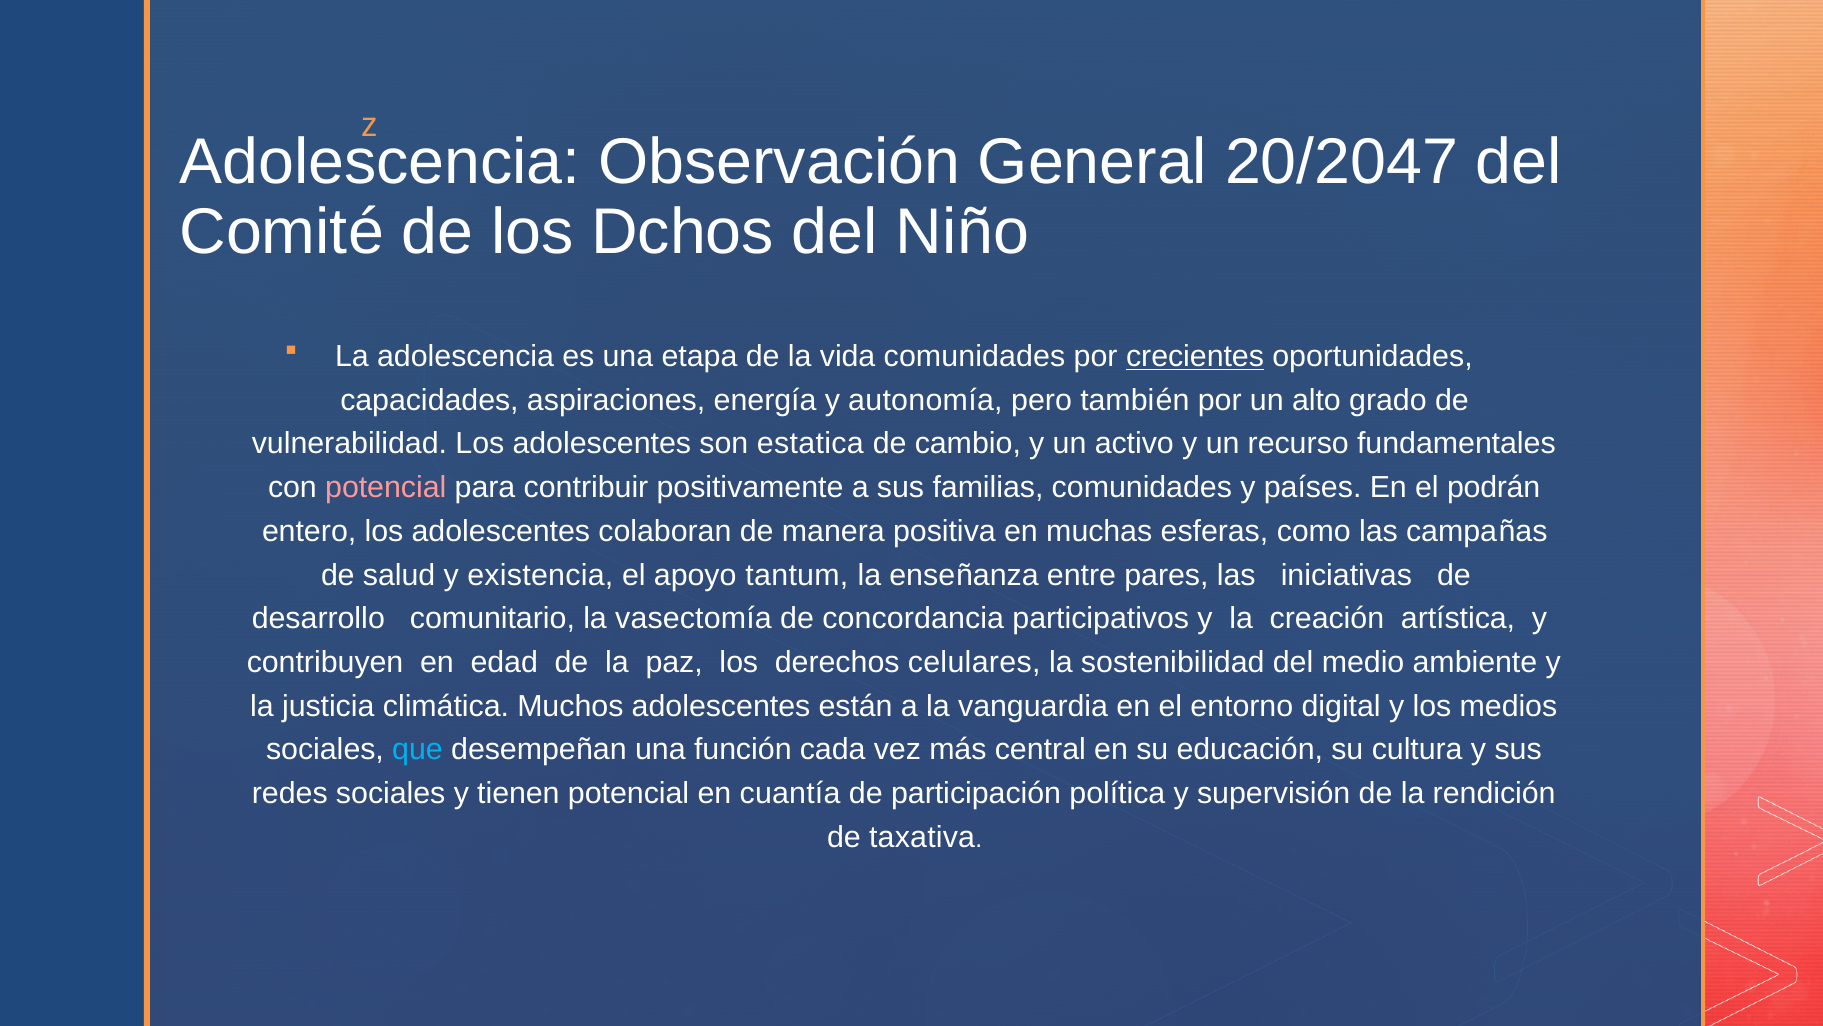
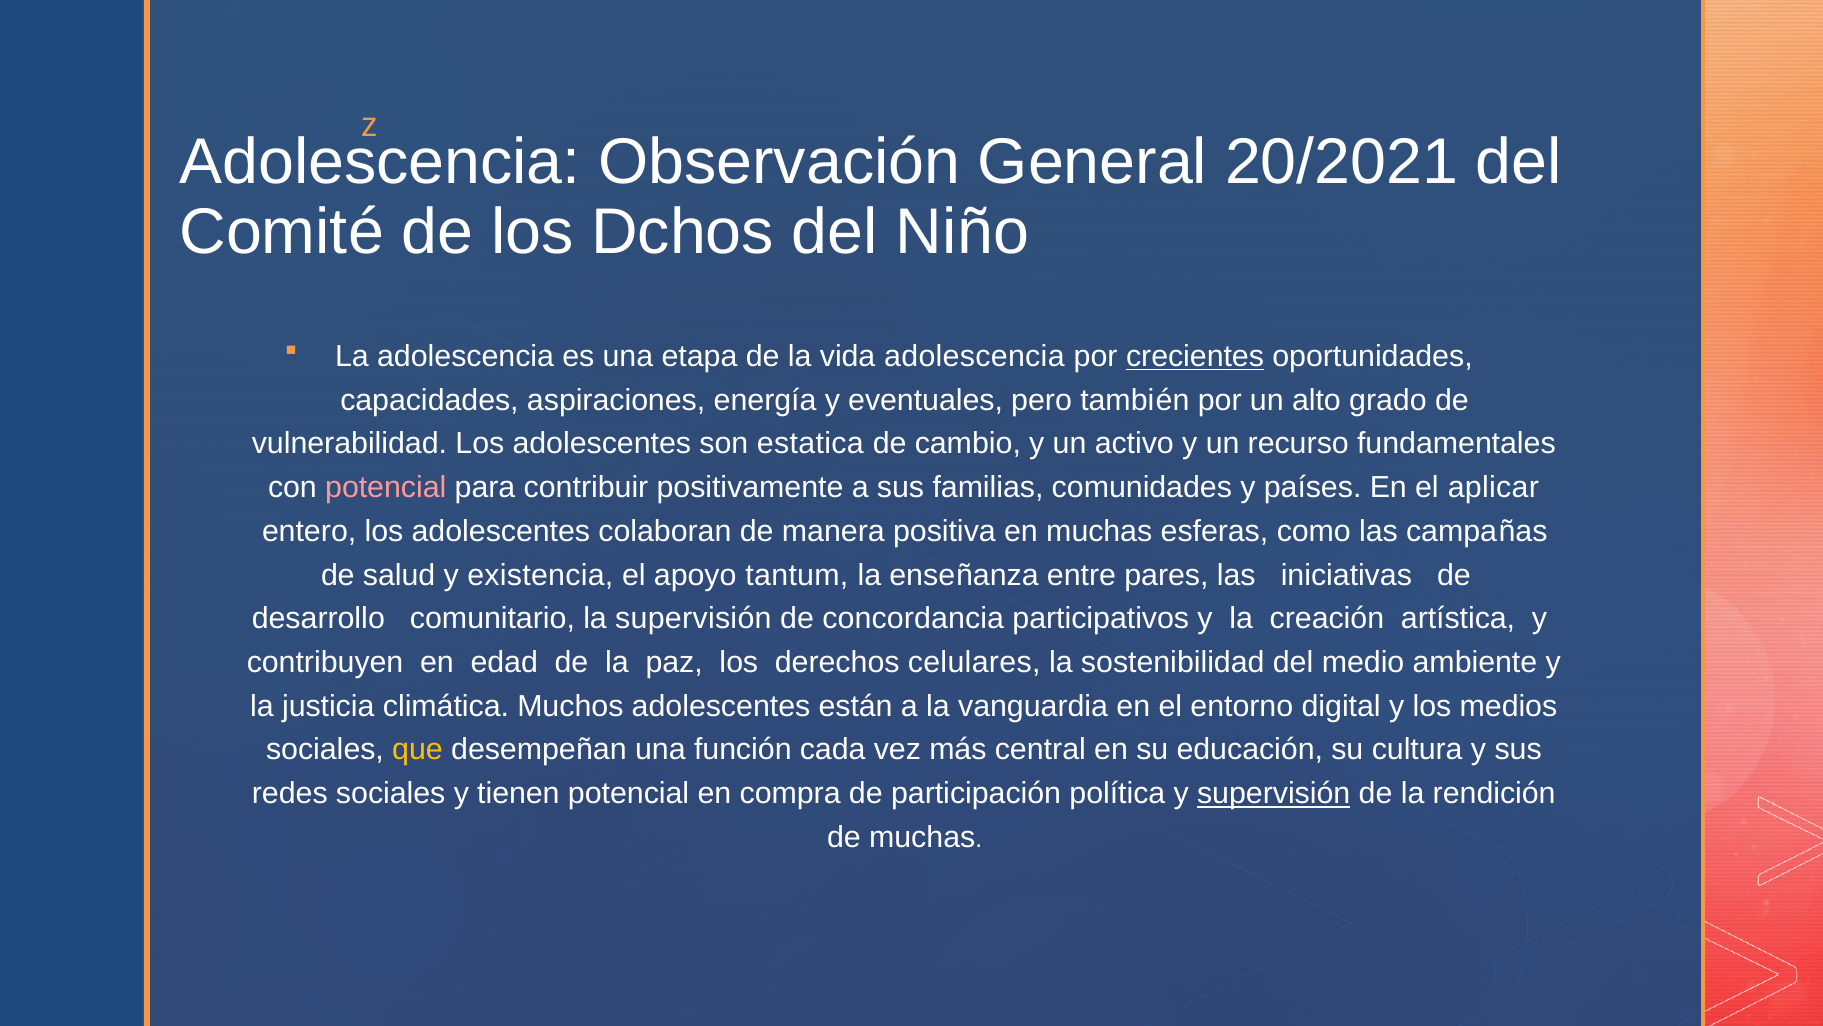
20/2047: 20/2047 -> 20/2021
vida comunidades: comunidades -> adolescencia
autonomía: autonomía -> eventuales
podrán: podrán -> aplicar
la vasectomía: vasectomía -> supervisión
que colour: light blue -> yellow
cuantía: cuantía -> compra
supervisión at (1274, 793) underline: none -> present
de taxativa: taxativa -> muchas
